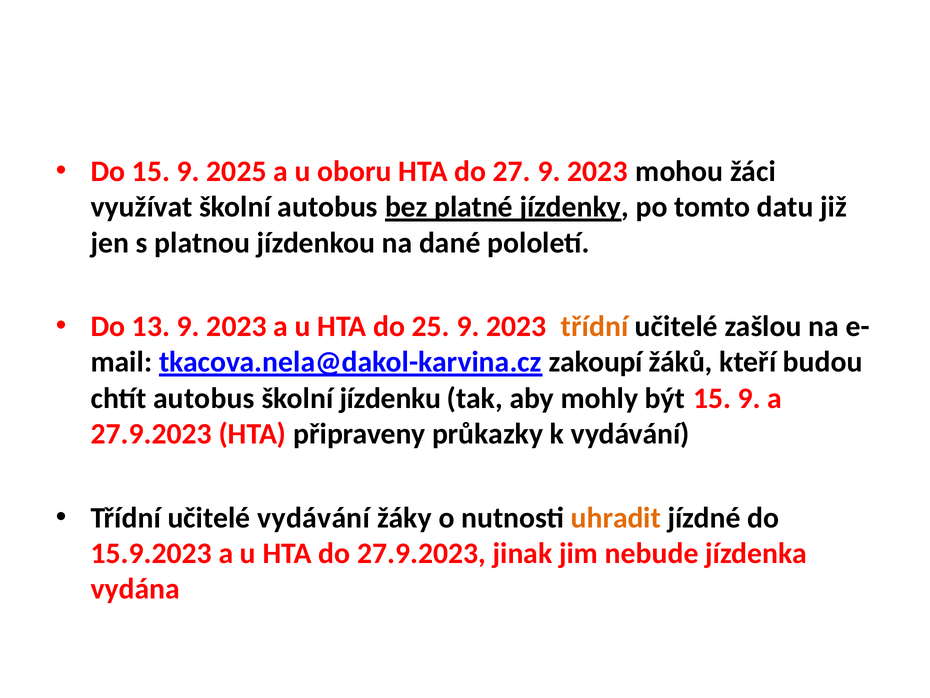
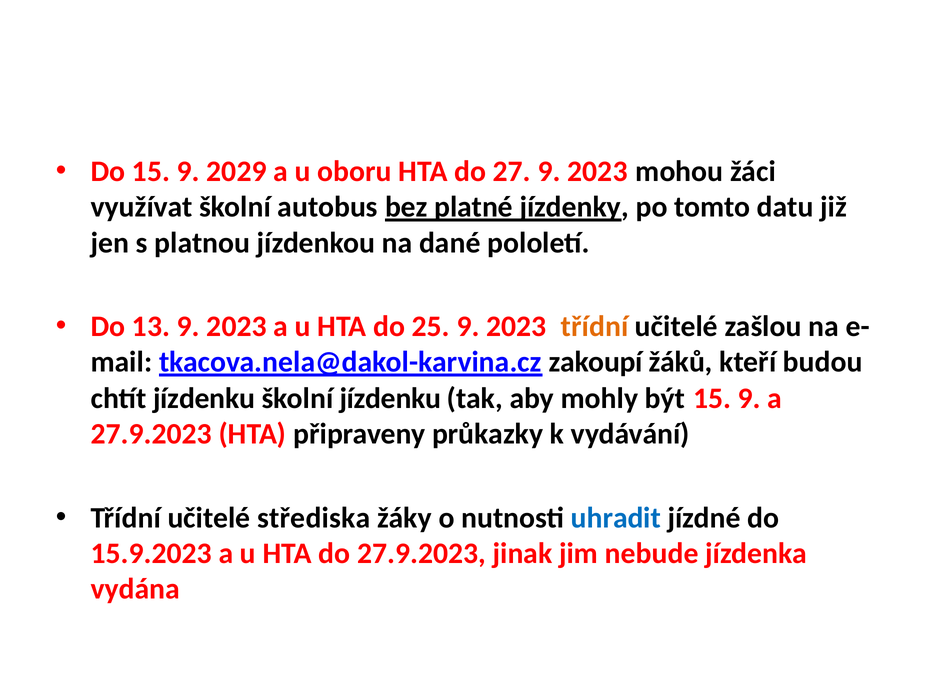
2025: 2025 -> 2029
chtít autobus: autobus -> jízdenku
učitelé vydávání: vydávání -> střediska
uhradit colour: orange -> blue
